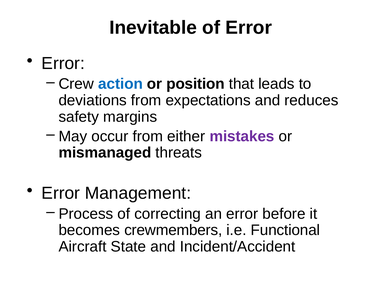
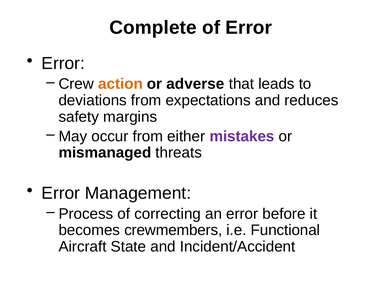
Inevitable: Inevitable -> Complete
action colour: blue -> orange
position: position -> adverse
